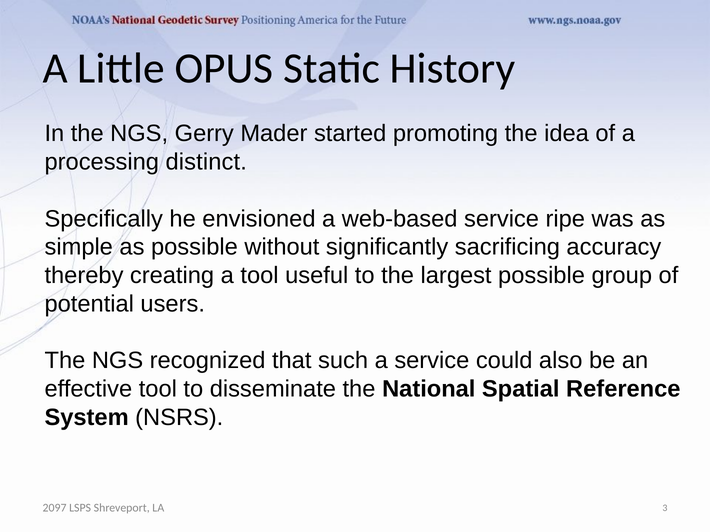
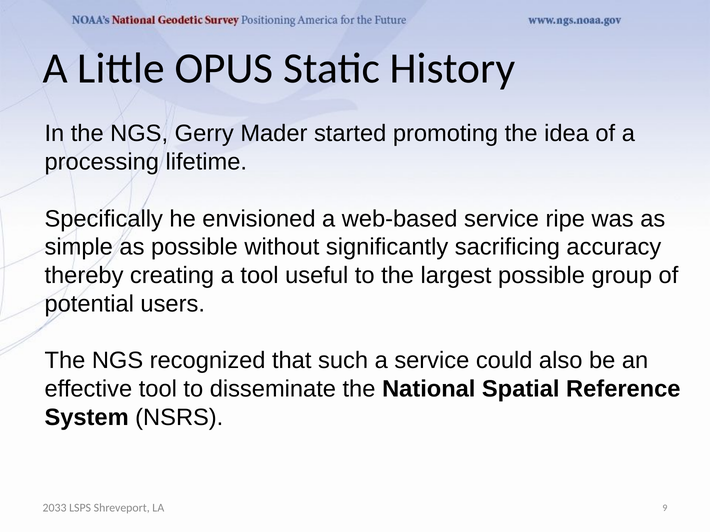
distinct: distinct -> lifetime
2097: 2097 -> 2033
3: 3 -> 9
